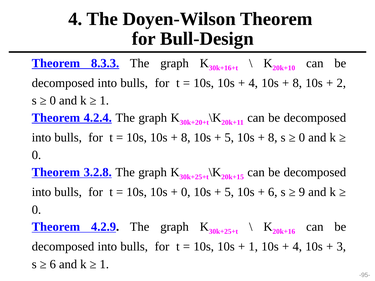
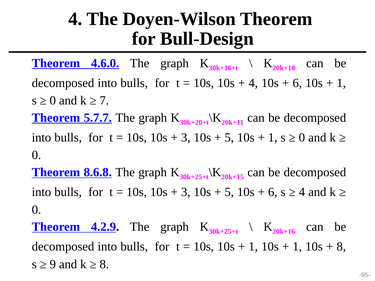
8.3.3: 8.3.3 -> 4.6.0
8 at (297, 83): 8 -> 6
2 at (341, 83): 2 -> 1
1 at (104, 101): 1 -> 7
4.2.4: 4.2.4 -> 5.7.7
8 at (186, 138): 8 -> 3
8 at (273, 138): 8 -> 1
3.2.8: 3.2.8 -> 8.6.8
0 at (186, 192): 0 -> 3
9 at (302, 192): 9 -> 4
4 at (297, 247): 4 -> 1
3 at (341, 247): 3 -> 8
6 at (53, 264): 6 -> 9
1 at (104, 264): 1 -> 8
